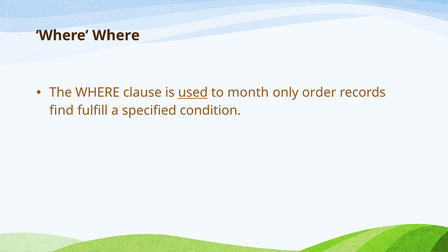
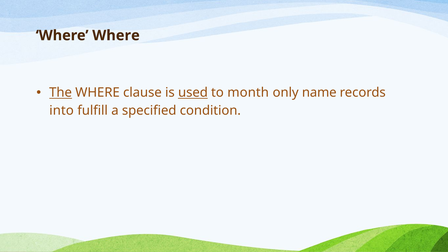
The underline: none -> present
order: order -> name
find: find -> into
